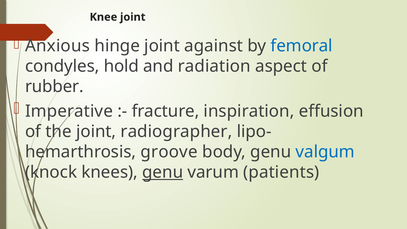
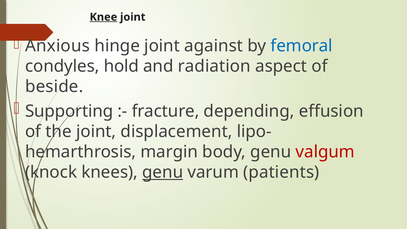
Knee underline: none -> present
rubber: rubber -> beside
Imperative: Imperative -> Supporting
inspiration: inspiration -> depending
radiographer: radiographer -> displacement
groove: groove -> margin
valgum colour: blue -> red
